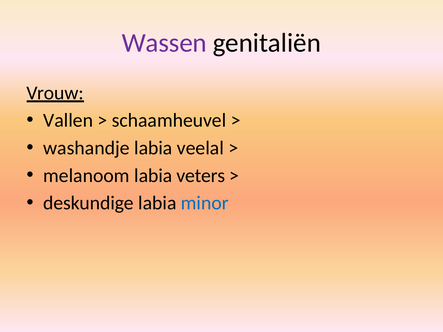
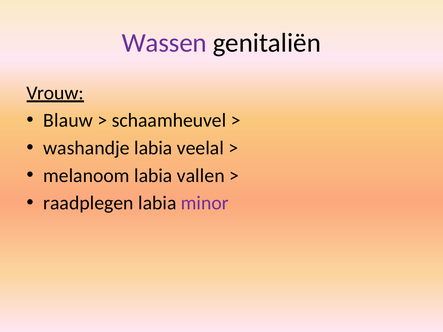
Vallen: Vallen -> Blauw
veters: veters -> vallen
deskundige: deskundige -> raadplegen
minor colour: blue -> purple
